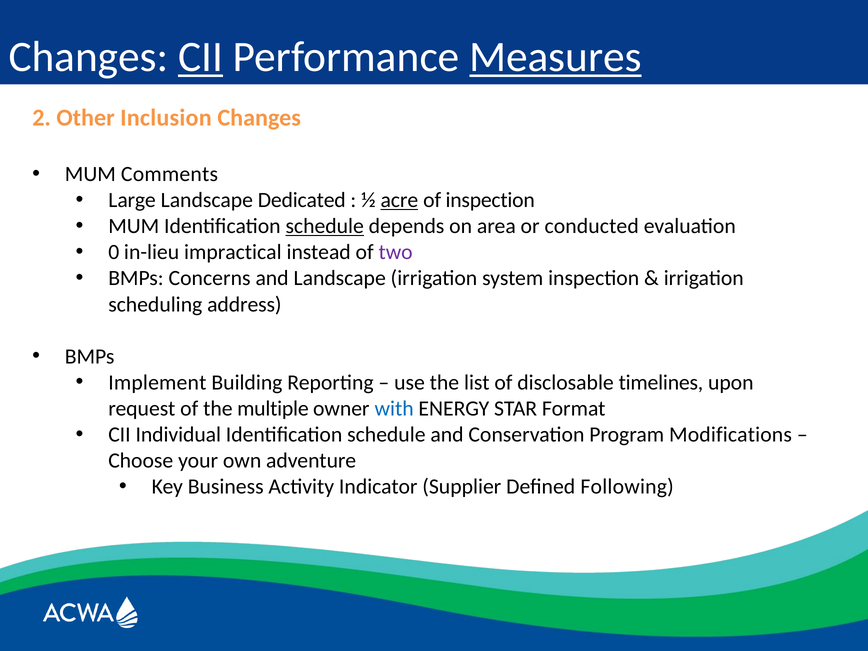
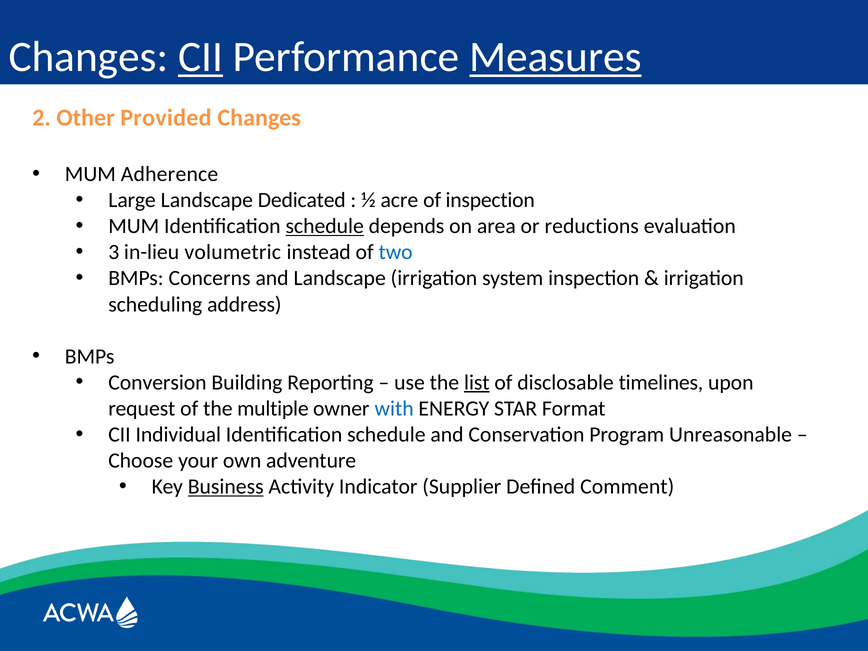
Inclusion: Inclusion -> Provided
Comments: Comments -> Adherence
acre underline: present -> none
conducted: conducted -> reductions
0: 0 -> 3
impractical: impractical -> volumetric
two colour: purple -> blue
Implement: Implement -> Conversion
list underline: none -> present
Modifications: Modifications -> Unreasonable
Business underline: none -> present
Following: Following -> Comment
